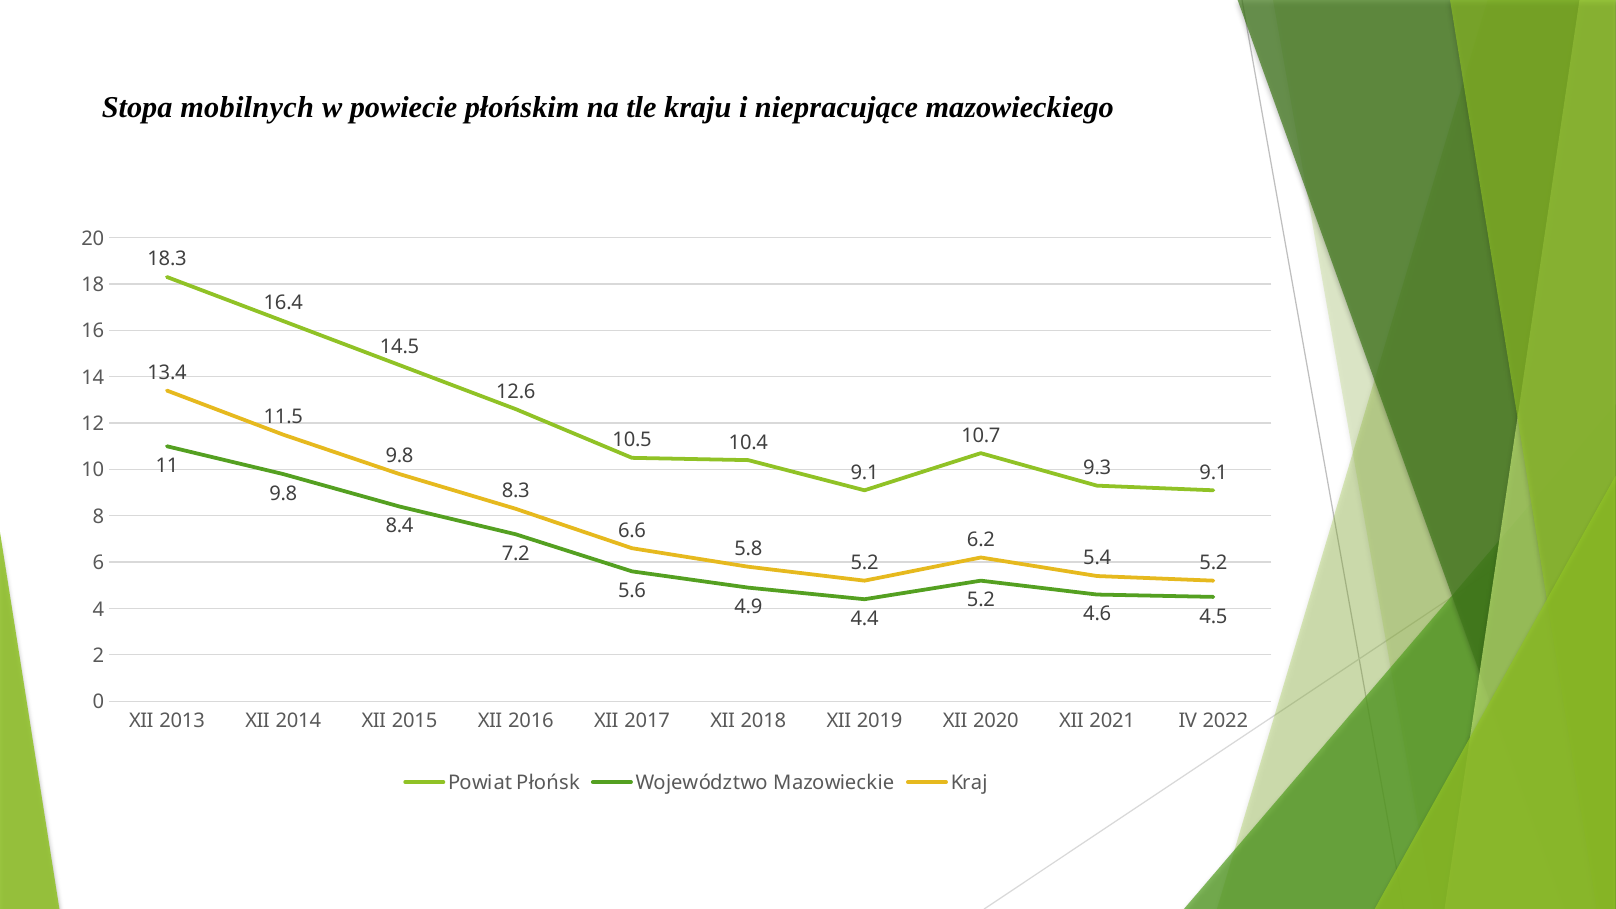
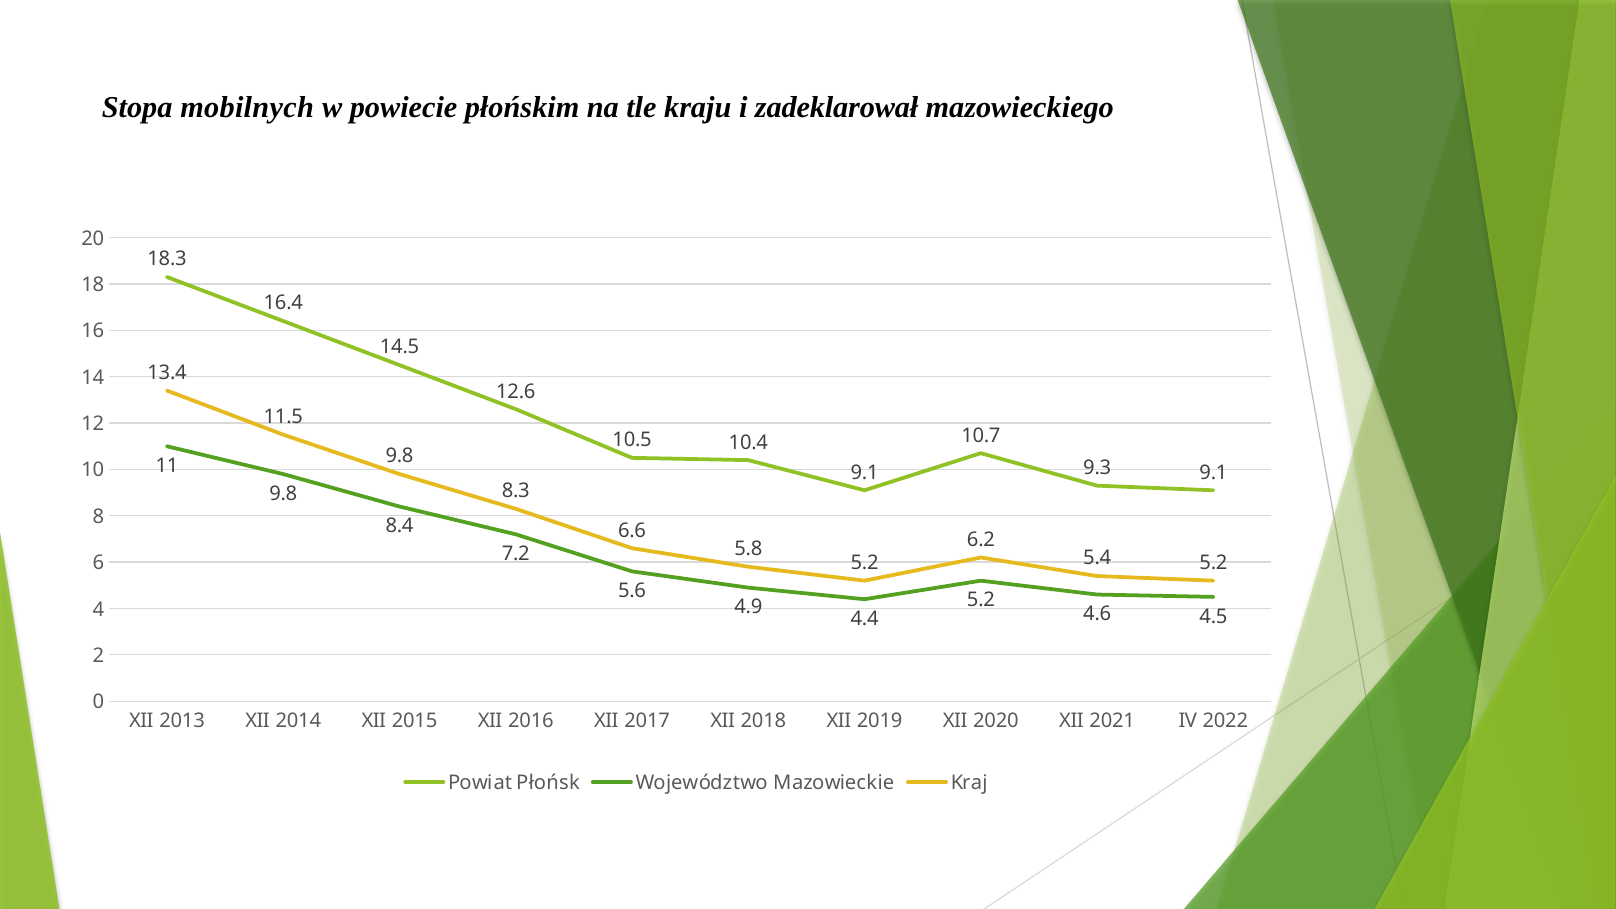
niepracujące: niepracujące -> zadeklarował
